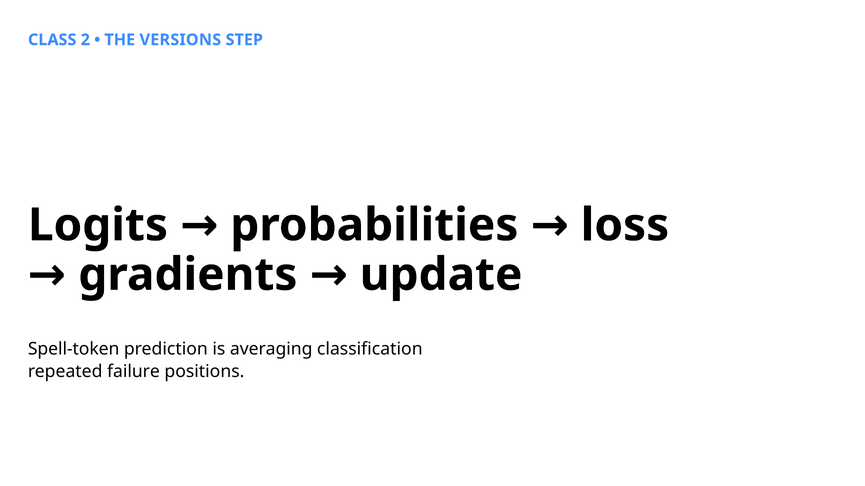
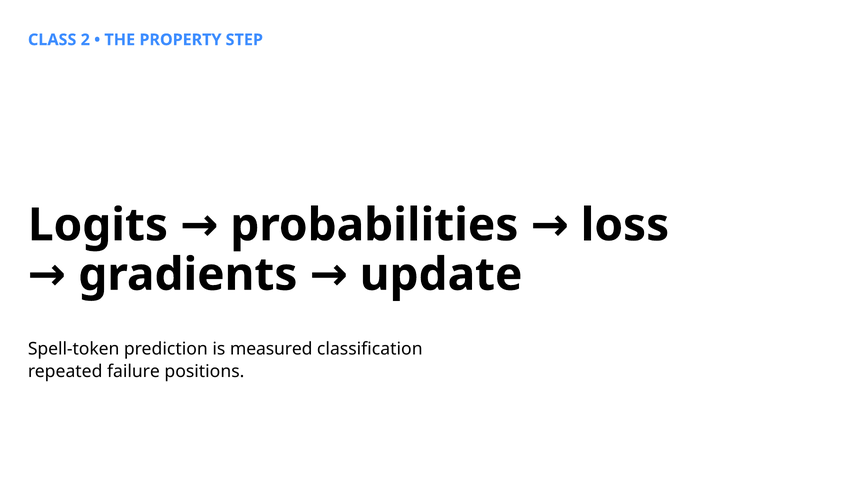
VERSIONS: VERSIONS -> PROPERTY
averaging: averaging -> measured
